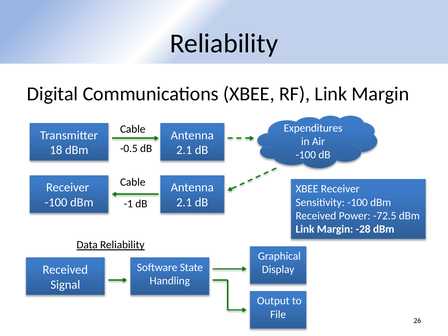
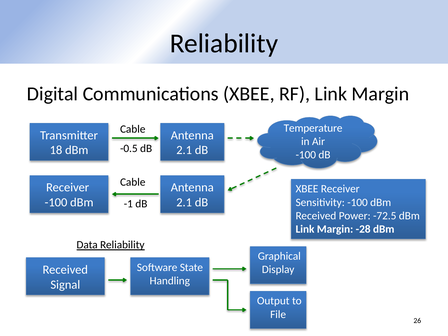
Expenditures: Expenditures -> Temperature
